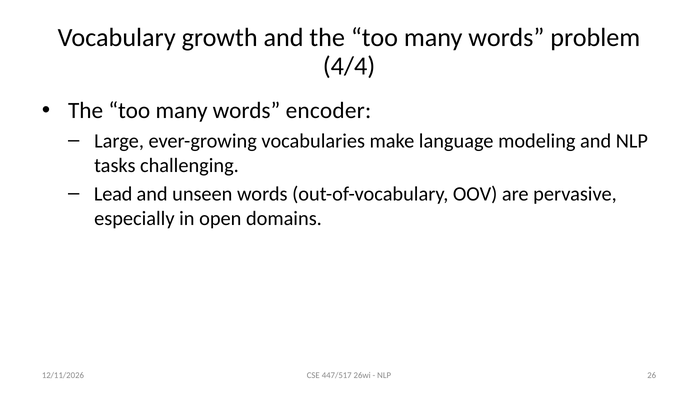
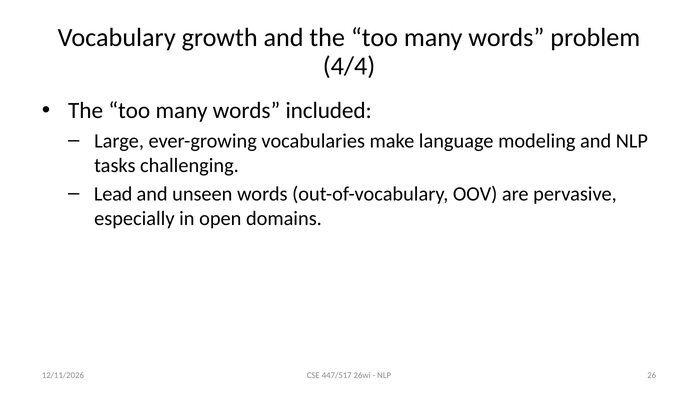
encoder: encoder -> included
